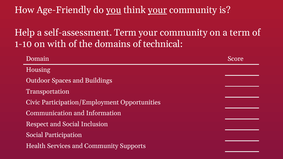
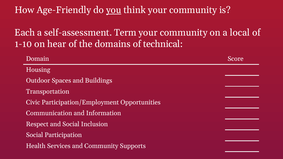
your at (157, 10) underline: present -> none
Help: Help -> Each
a term: term -> local
with: with -> hear
